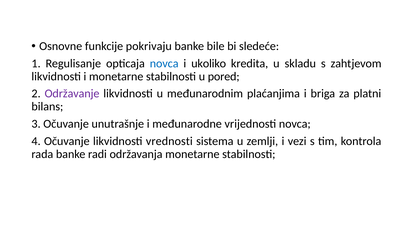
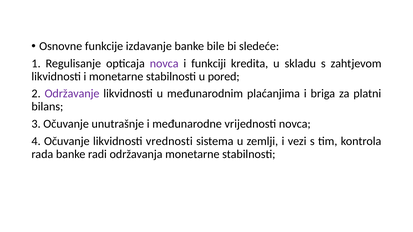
pokrivaju: pokrivaju -> izdavanje
novca at (164, 64) colour: blue -> purple
ukoliko: ukoliko -> funkciji
